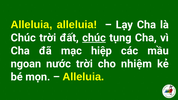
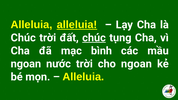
alleluia at (77, 25) underline: none -> present
hiệp: hiệp -> bình
cho nhiệm: nhiệm -> ngoan
